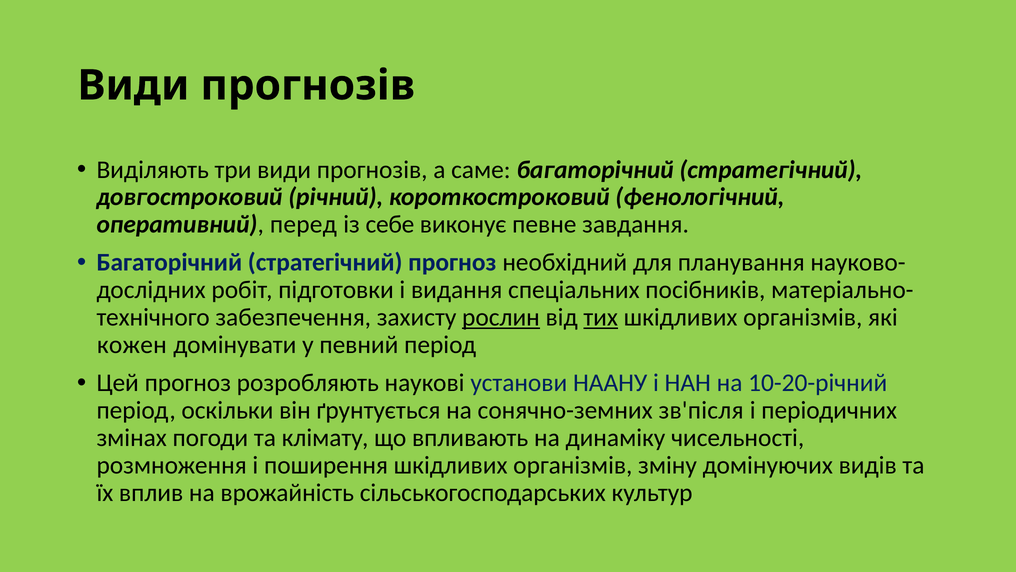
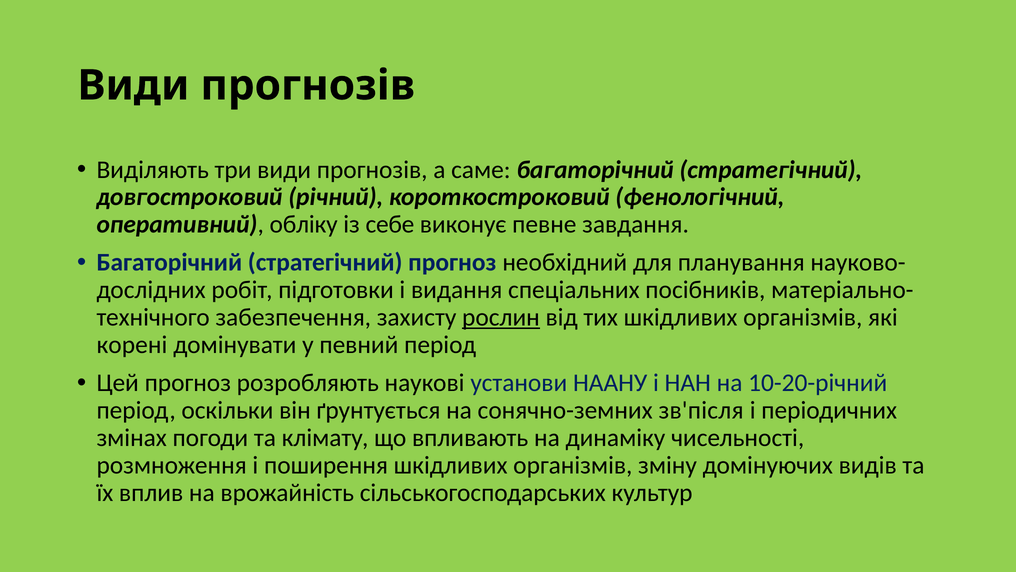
перед: перед -> обліку
тих underline: present -> none
кожен: кожен -> корені
